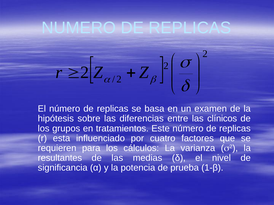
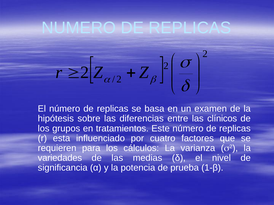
resultantes: resultantes -> variedades
